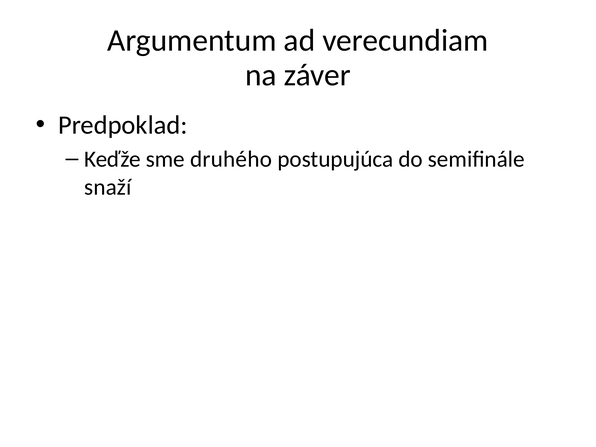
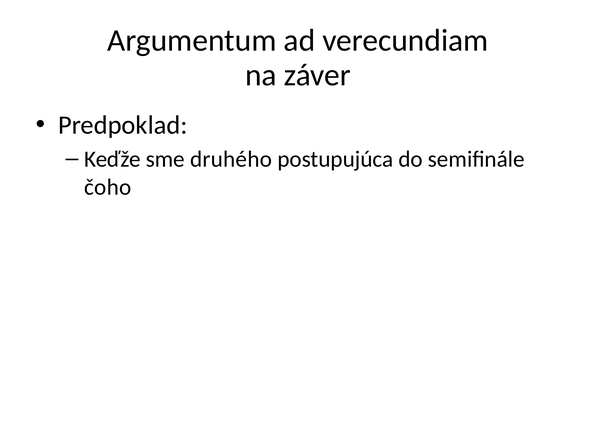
snaží: snaží -> čoho
